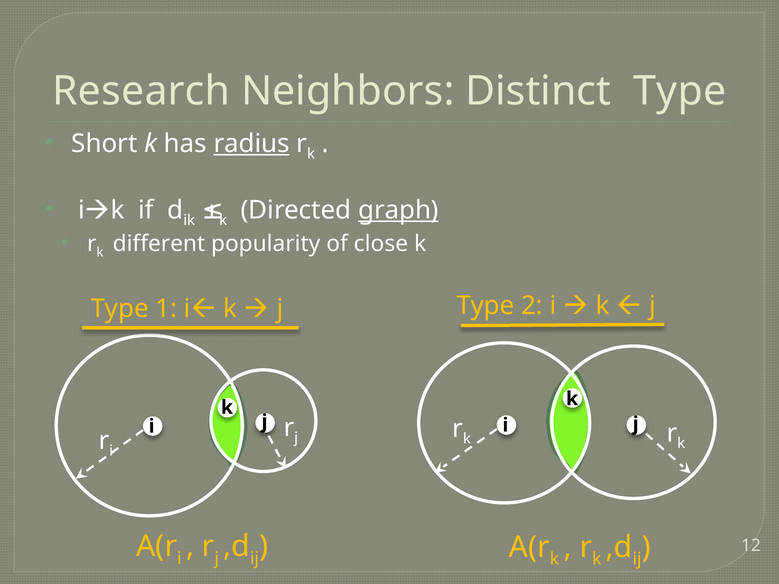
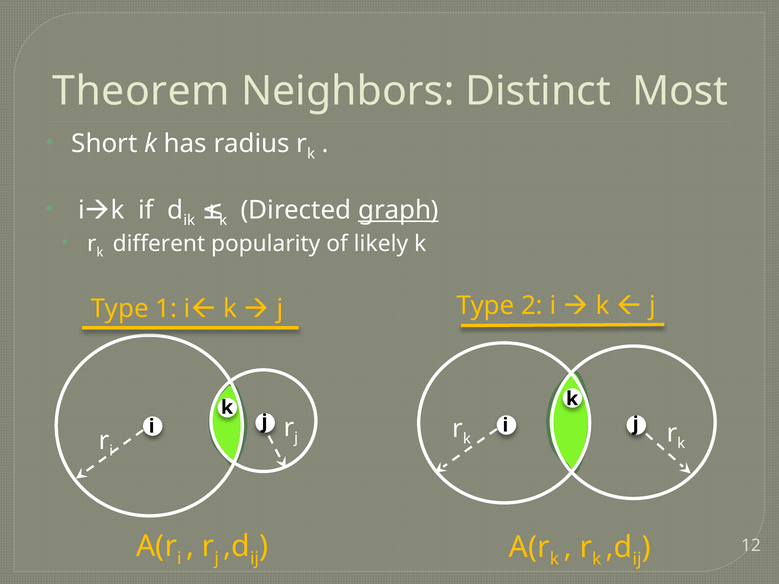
Research: Research -> Theorem
Distinct Type: Type -> Most
radius underline: present -> none
close: close -> likely
